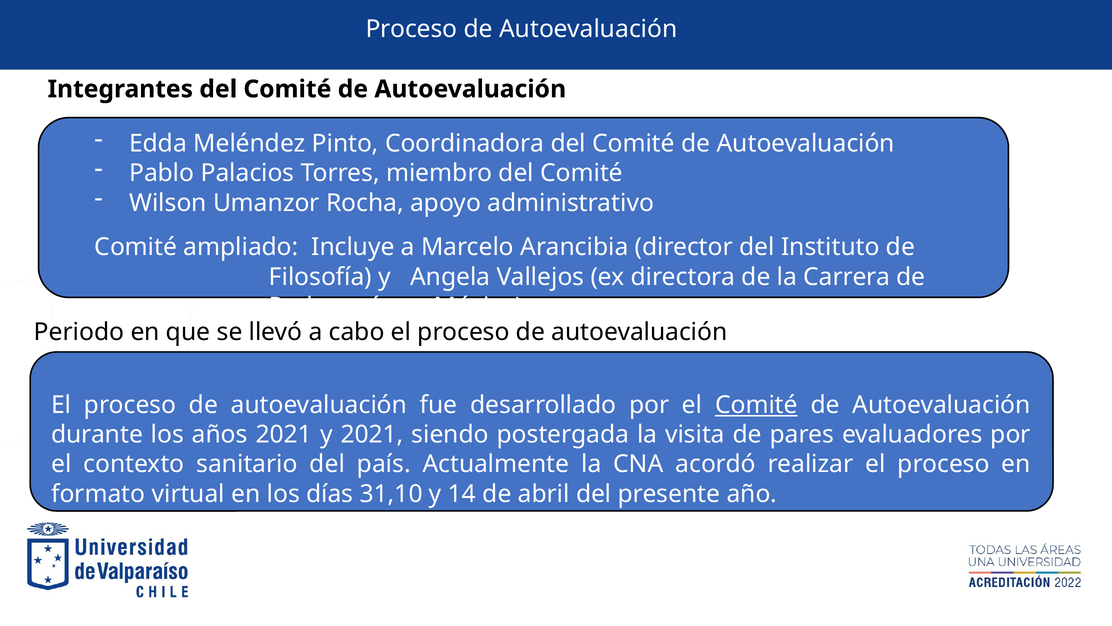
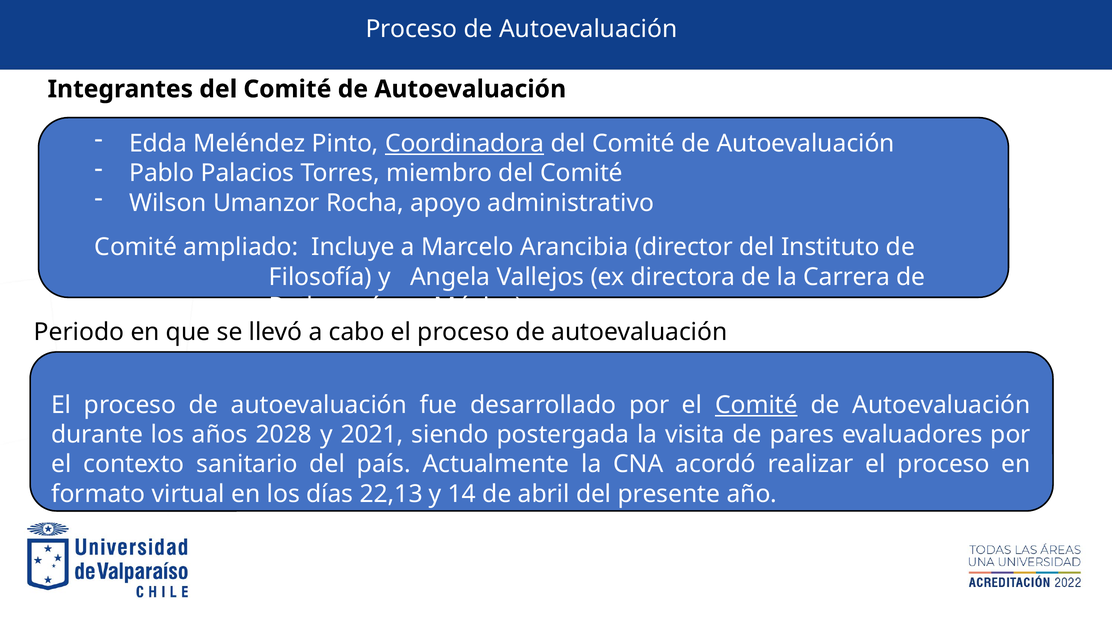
Coordinadora underline: none -> present
años 2021: 2021 -> 2028
31,10: 31,10 -> 22,13
